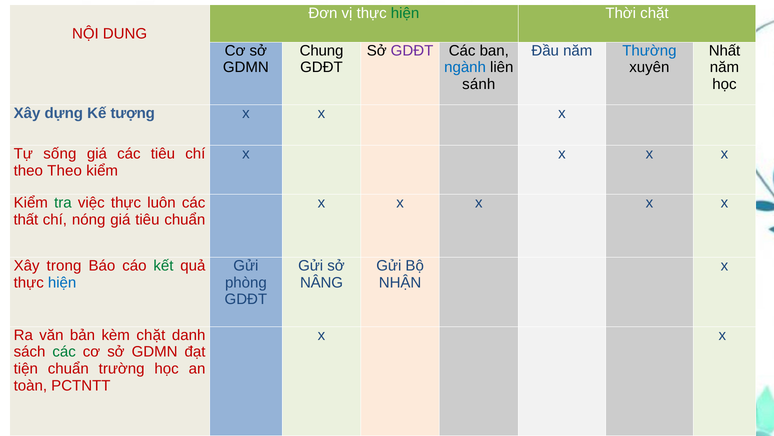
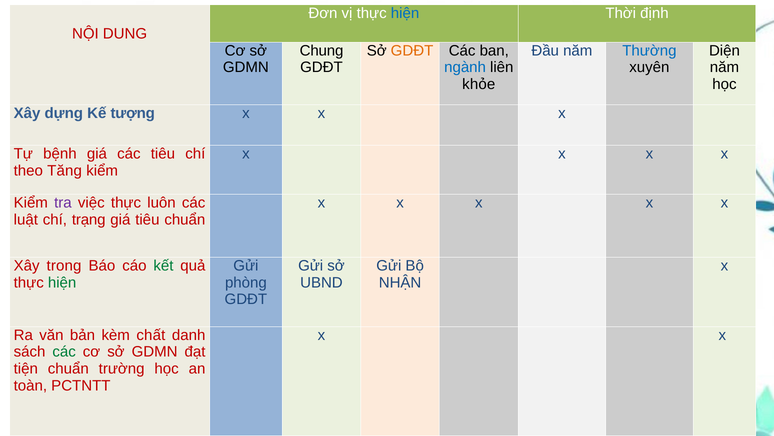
hiện at (405, 13) colour: green -> blue
Thời chặt: chặt -> định
GDĐT at (412, 51) colour: purple -> orange
Nhất: Nhất -> Diện
sánh: sánh -> khỏe
sống: sống -> bệnh
theo Theo: Theo -> Tăng
tra colour: green -> purple
thất: thất -> luật
nóng: nóng -> trạng
hiện at (62, 282) colour: blue -> green
NÂNG: NÂNG -> UBND
kèm chặt: chặt -> chất
